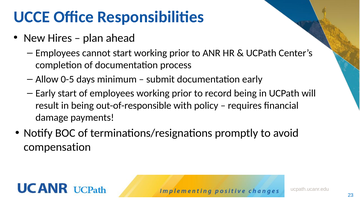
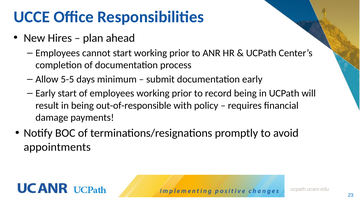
0-5: 0-5 -> 5-5
compensation: compensation -> appointments
